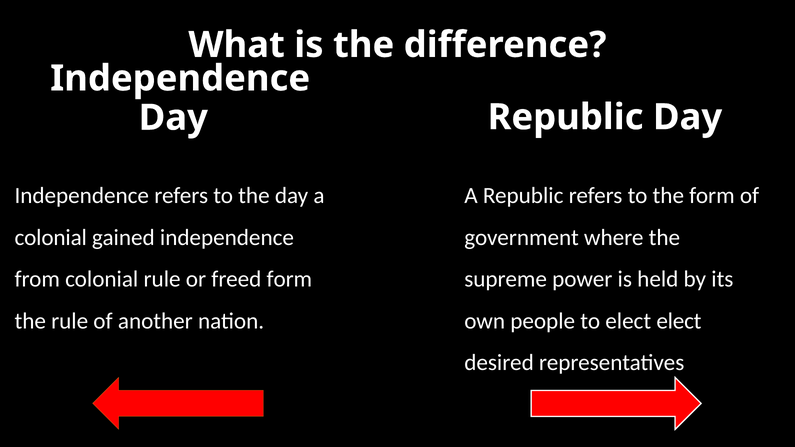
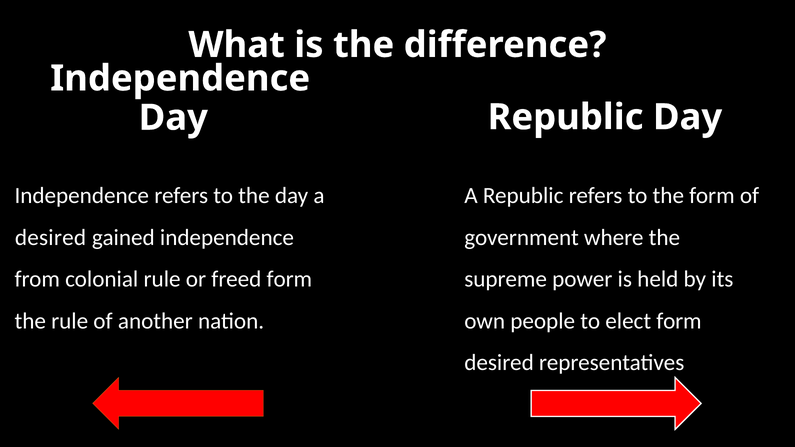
colonial at (51, 238): colonial -> desired
elect elect: elect -> form
